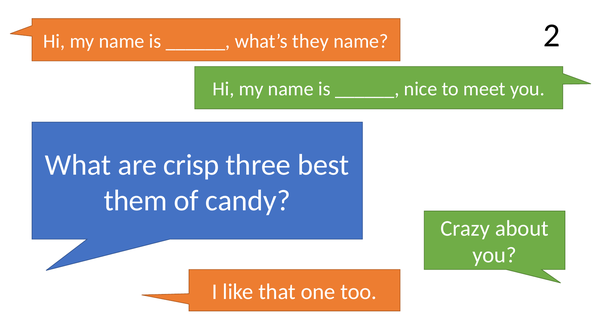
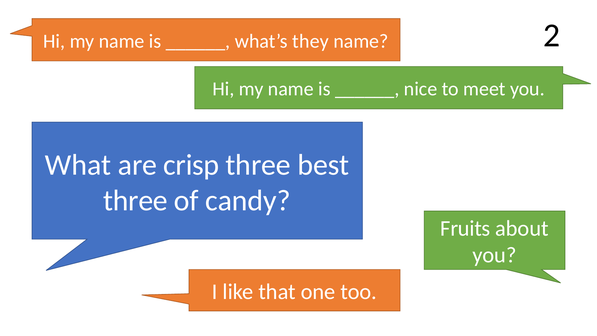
them at (135, 201): them -> three
Crazy: Crazy -> Fruits
